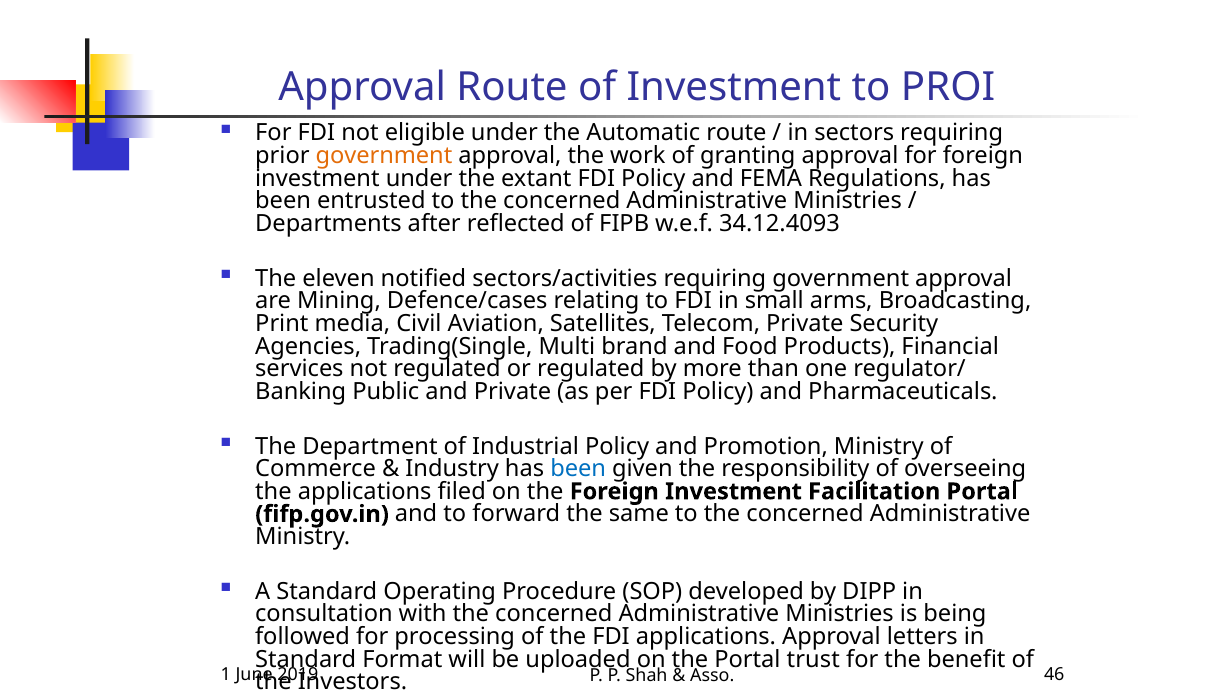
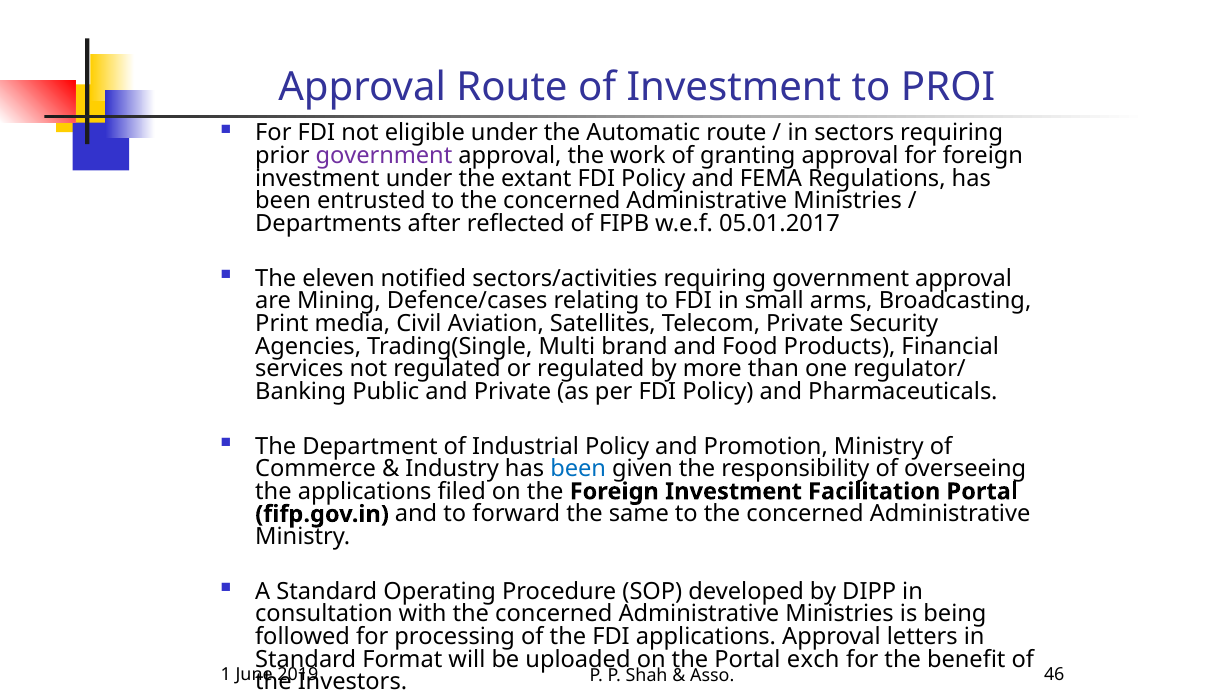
government at (384, 156) colour: orange -> purple
34.12.4093: 34.12.4093 -> 05.01.2017
trust: trust -> exch
